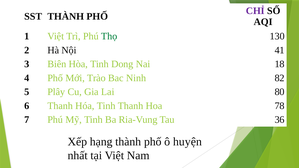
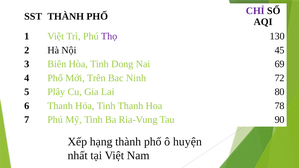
Thọ colour: green -> purple
41: 41 -> 45
18: 18 -> 69
Trào: Trào -> Trên
82: 82 -> 72
36: 36 -> 90
